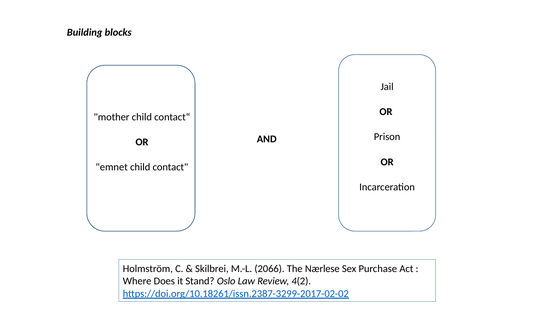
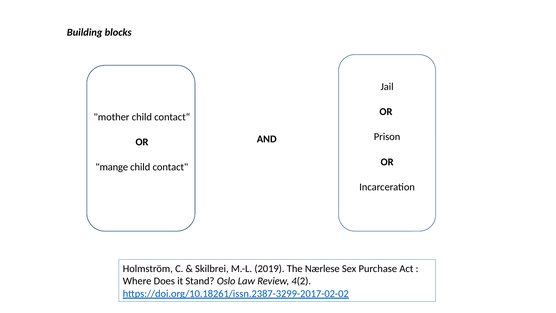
emnet: emnet -> mange
2066: 2066 -> 2019
